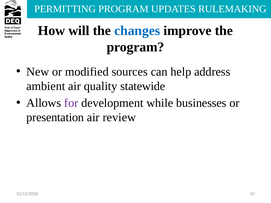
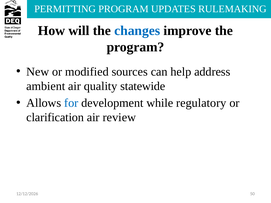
for colour: purple -> blue
businesses: businesses -> regulatory
presentation: presentation -> clarification
